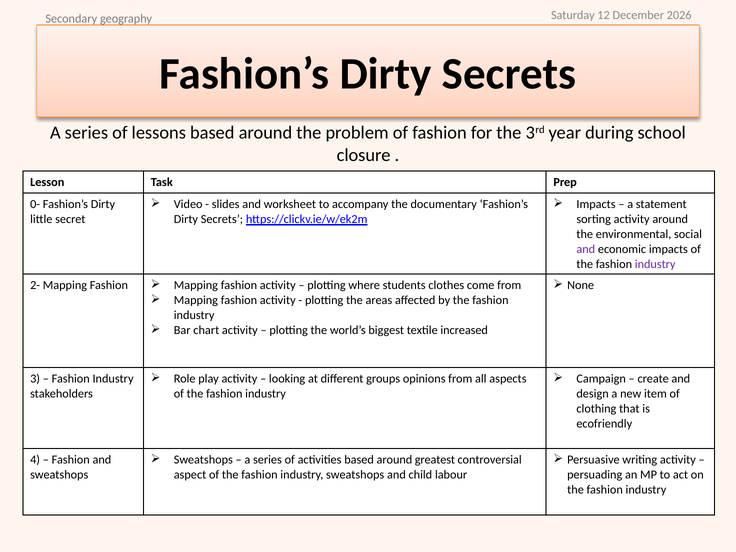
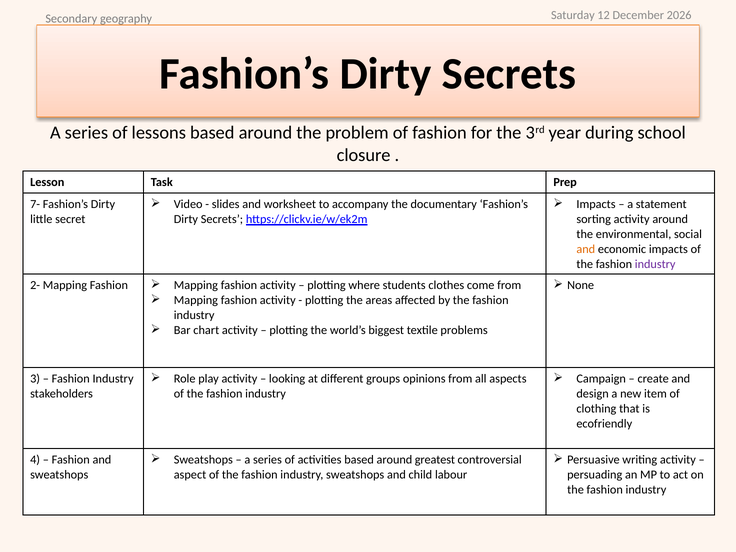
0-: 0- -> 7-
and at (586, 249) colour: purple -> orange
increased: increased -> problems
